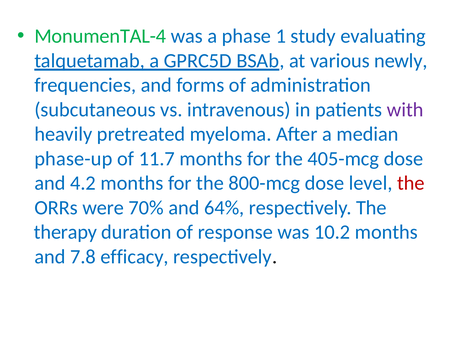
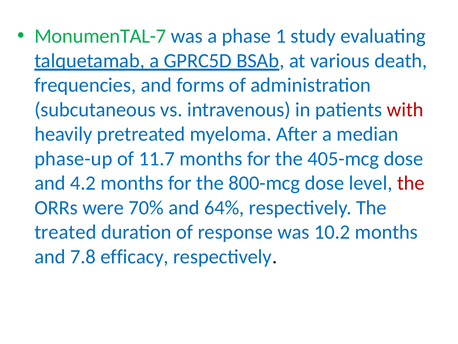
MonumenTAL-4: MonumenTAL-4 -> MonumenTAL-7
newly: newly -> death
with colour: purple -> red
therapy: therapy -> treated
